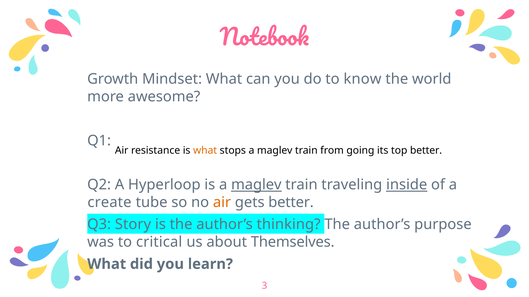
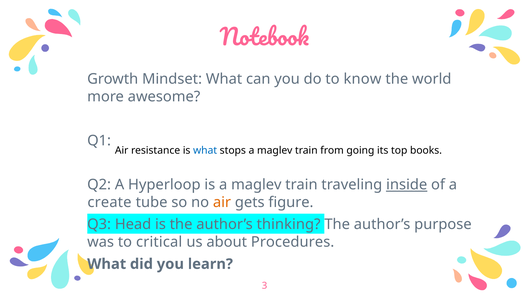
what at (205, 151) colour: orange -> blue
top better: better -> books
maglev at (256, 185) underline: present -> none
gets better: better -> figure
Story: Story -> Head
Themselves: Themselves -> Procedures
